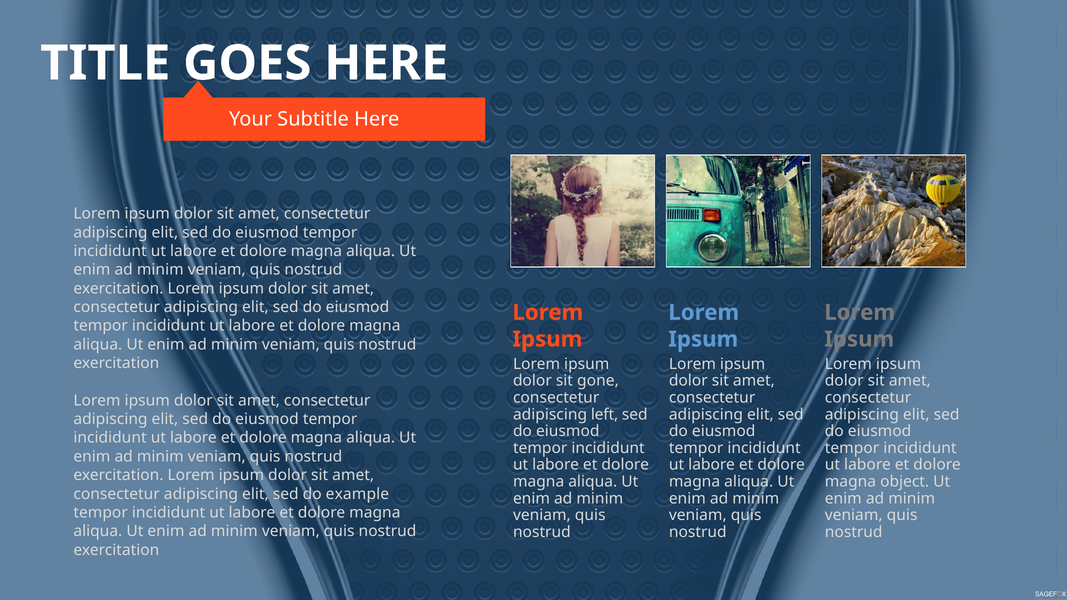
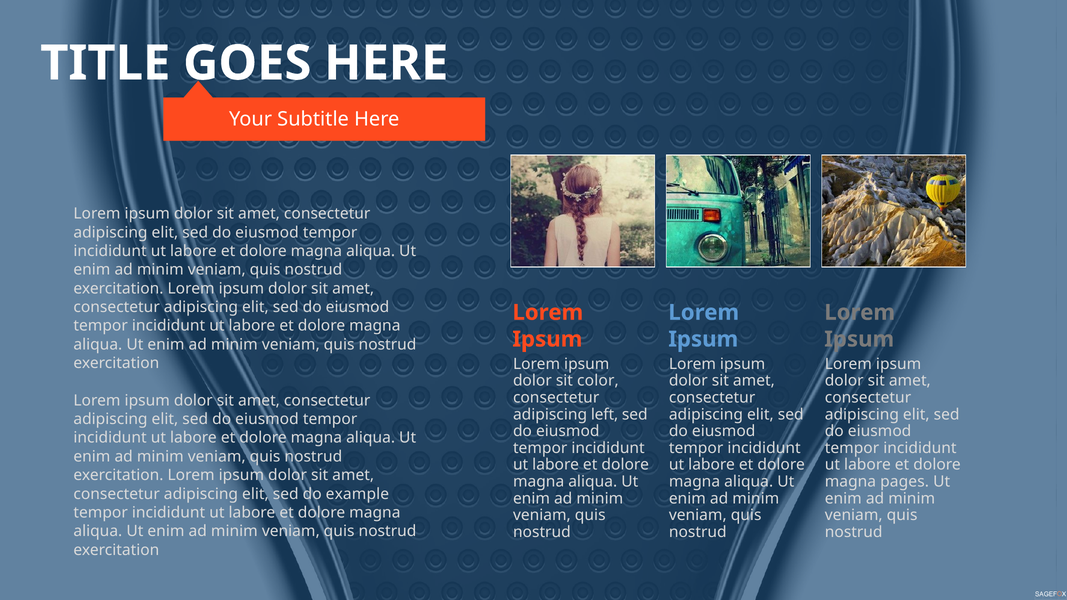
gone: gone -> color
object: object -> pages
